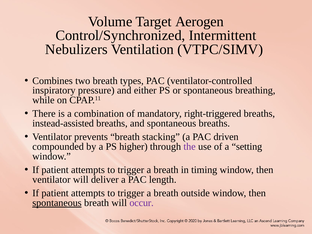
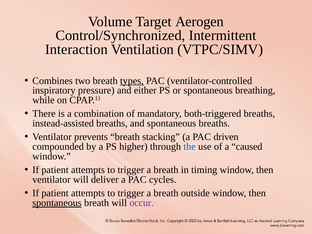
Nebulizers: Nebulizers -> Interaction
types underline: none -> present
right-triggered: right-triggered -> both-triggered
the colour: purple -> blue
setting: setting -> caused
length: length -> cycles
